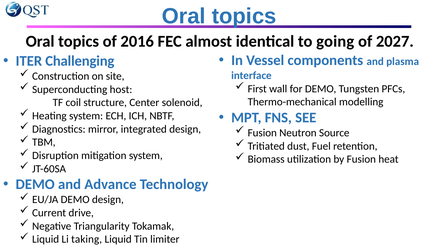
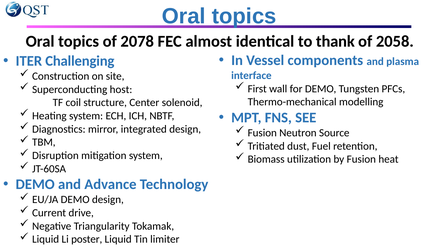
2016: 2016 -> 2078
going: going -> thank
2027: 2027 -> 2058
taking: taking -> poster
